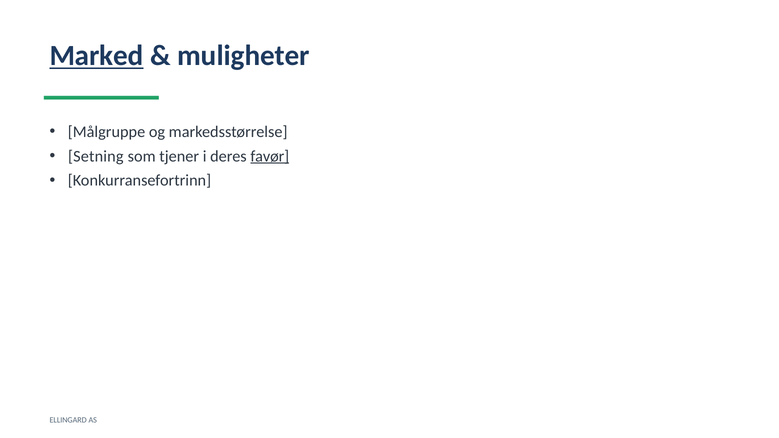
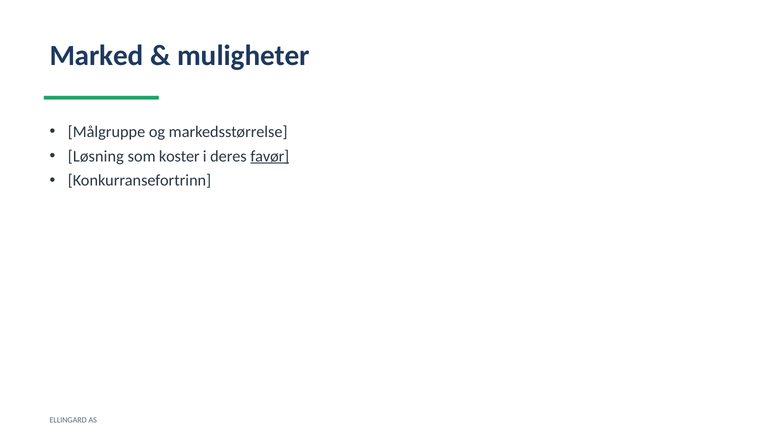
Marked underline: present -> none
Setning: Setning -> Løsning
tjener: tjener -> koster
